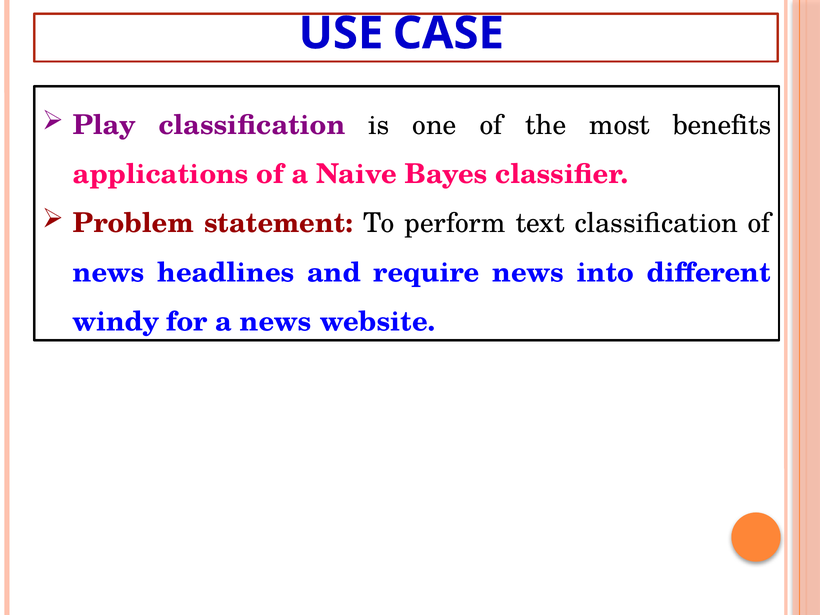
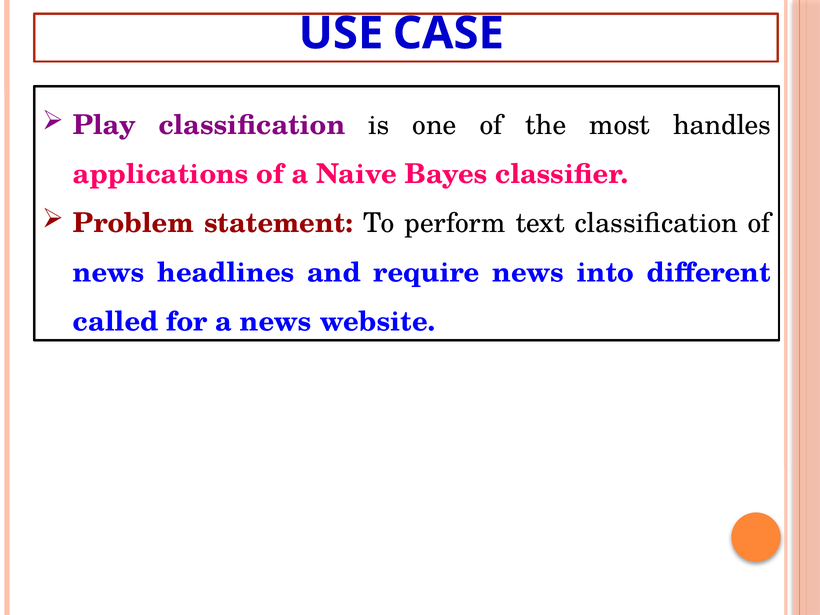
benefits: benefits -> handles
windy: windy -> called
